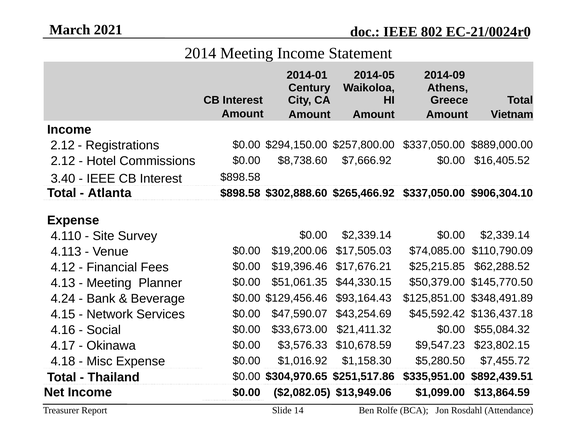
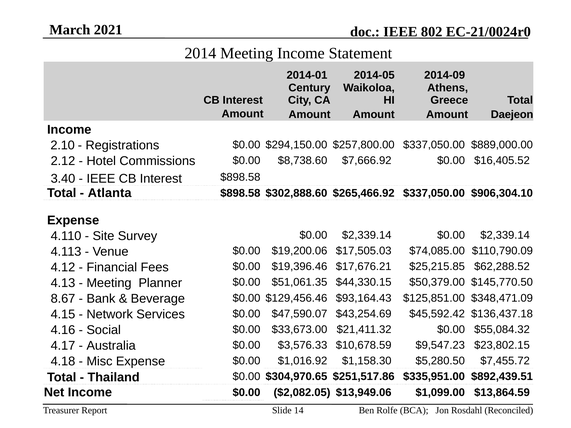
Vietnam: Vietnam -> Daejeon
2.12 at (63, 145): 2.12 -> 2.10
4.24: 4.24 -> 8.67
$348,491.89: $348,491.89 -> $348,471.09
Okinawa: Okinawa -> Australia
Attendance: Attendance -> Reconciled
